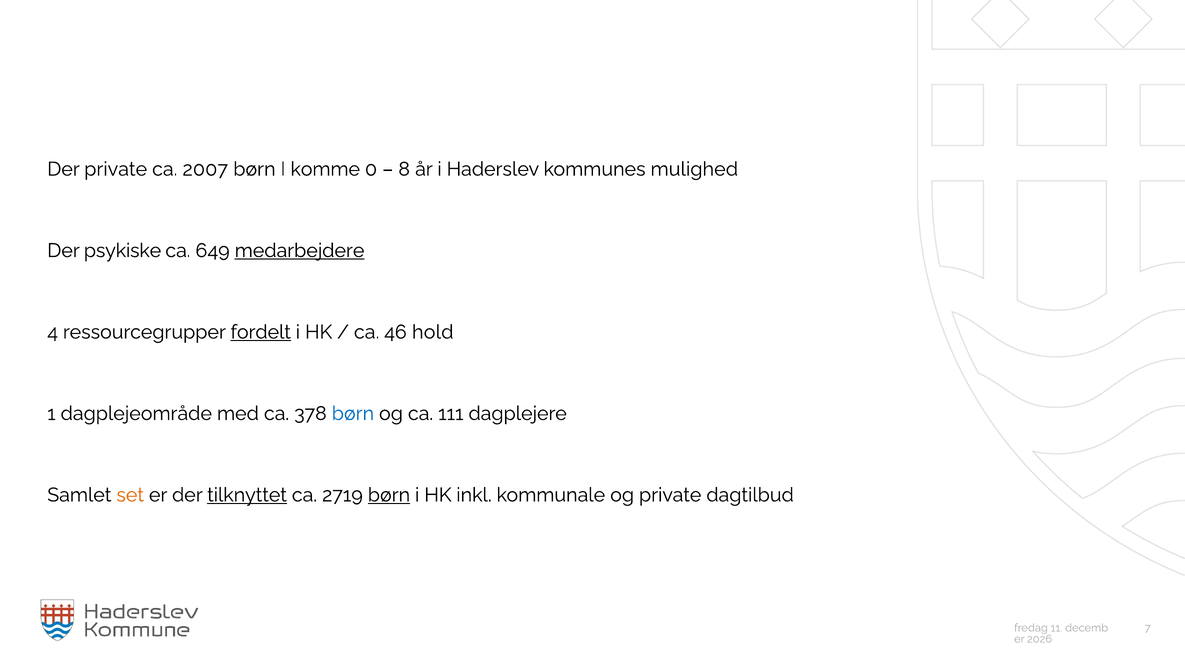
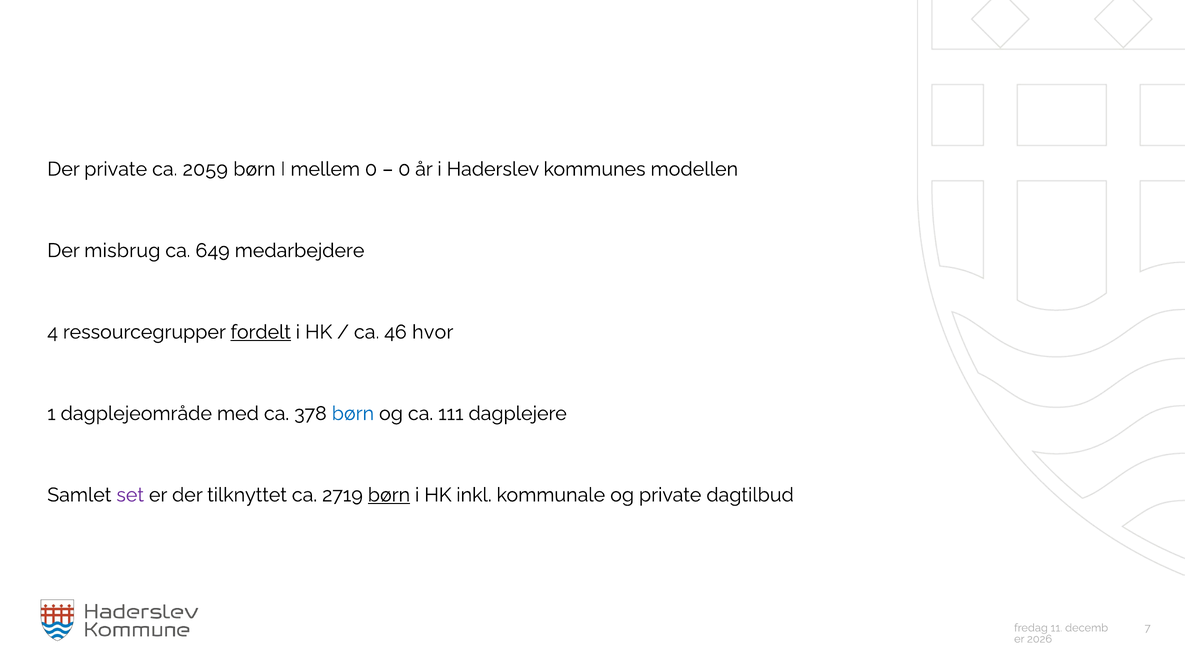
2007: 2007 -> 2059
komme: komme -> mellem
8 at (404, 169): 8 -> 0
mulighed: mulighed -> modellen
psykiske: psykiske -> misbrug
medarbejdere underline: present -> none
hold: hold -> hvor
set colour: orange -> purple
tilknyttet underline: present -> none
